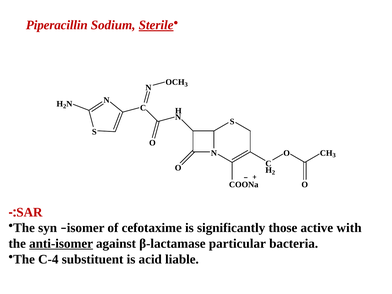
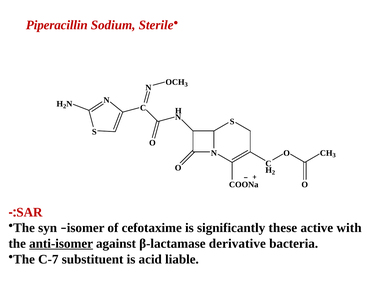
Sterile underline: present -> none
those: those -> these
particular: particular -> derivative
C-4: C-4 -> C-7
